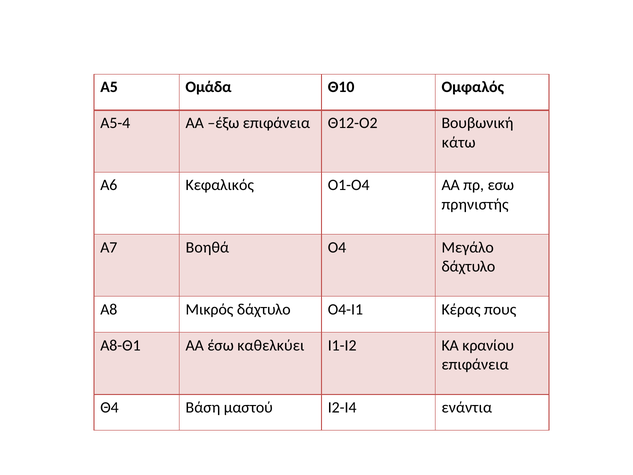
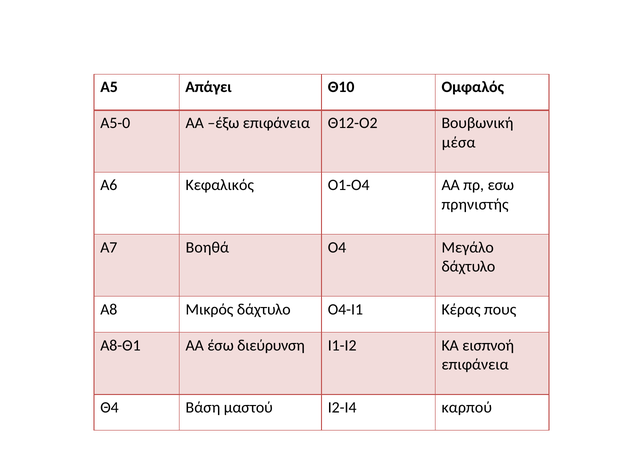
Ομάδα: Ομάδα -> Απάγει
Α5-4: Α5-4 -> Α5-0
κάτω: κάτω -> μέσα
καθελκύει: καθελκύει -> διεύρυνση
κρανίου: κρανίου -> εισπνοή
ενάντια: ενάντια -> καρπού
